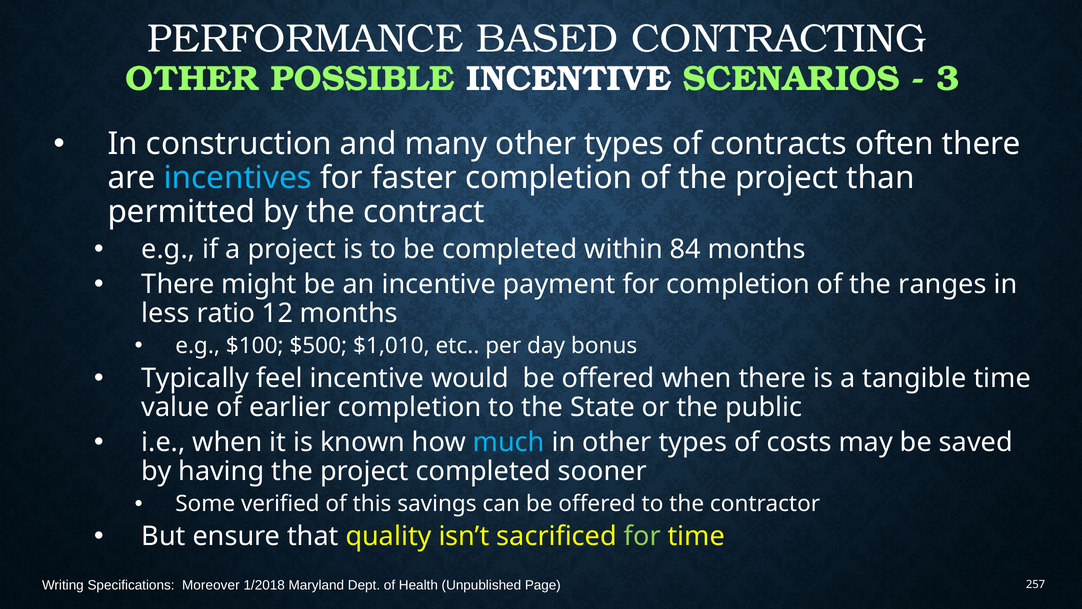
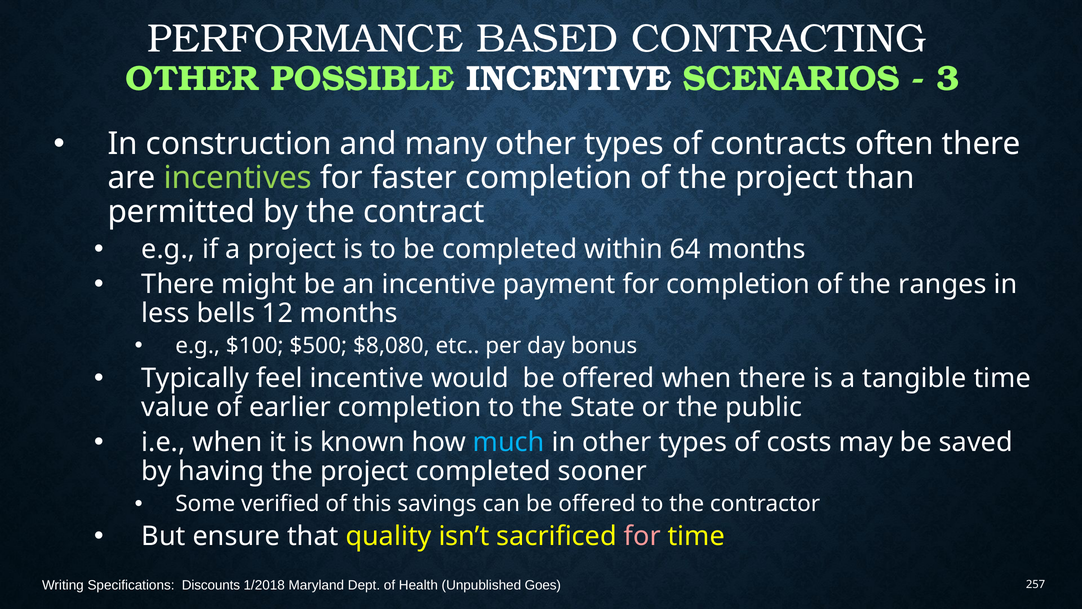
incentives colour: light blue -> light green
84: 84 -> 64
ratio: ratio -> bells
$1,010: $1,010 -> $8,080
for at (642, 536) colour: light green -> pink
Moreover: Moreover -> Discounts
Page: Page -> Goes
